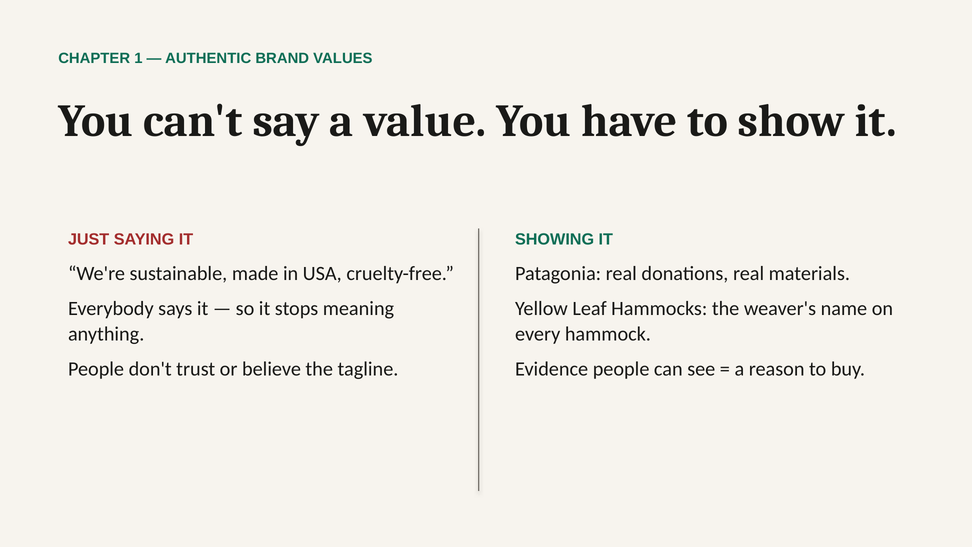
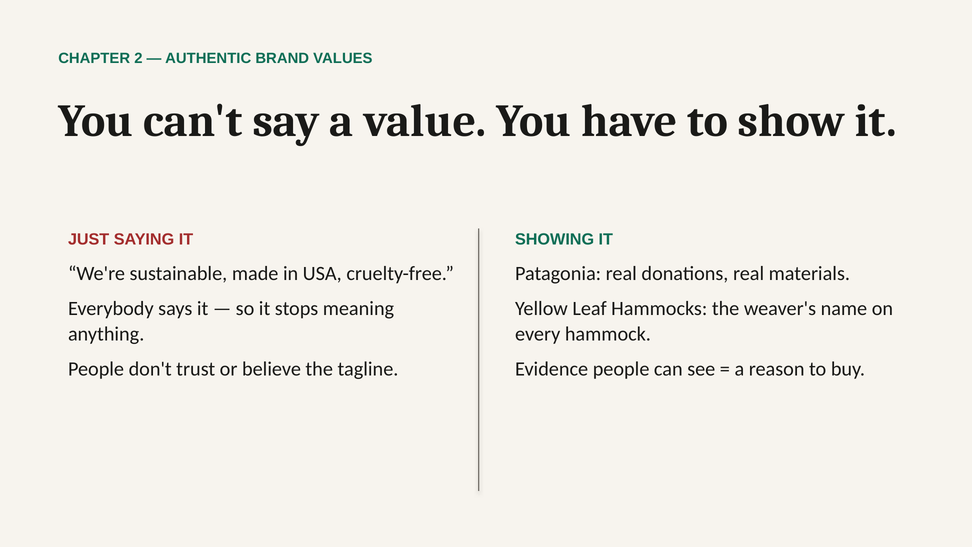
1: 1 -> 2
